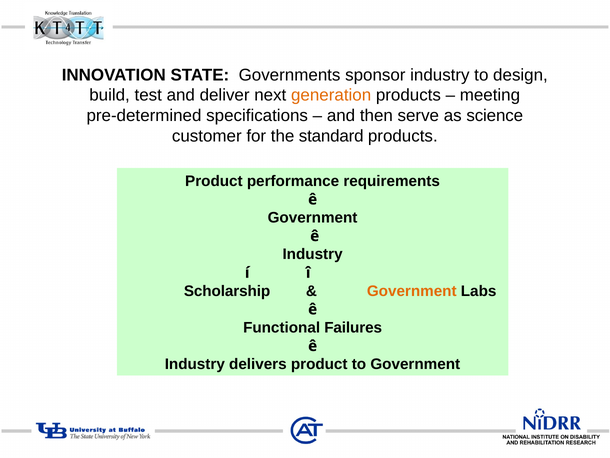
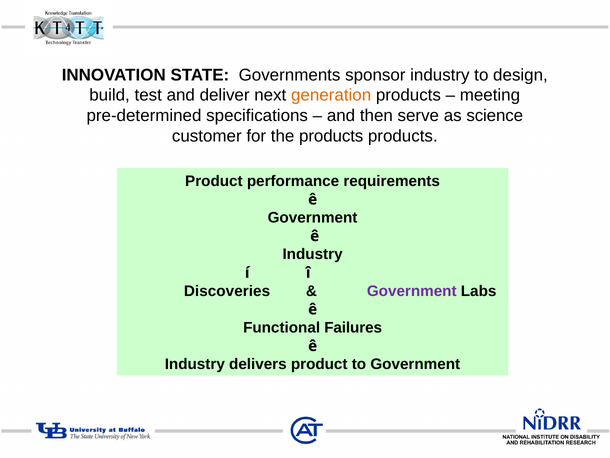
the standard: standard -> products
Scholarship: Scholarship -> Discoveries
Government at (412, 291) colour: orange -> purple
